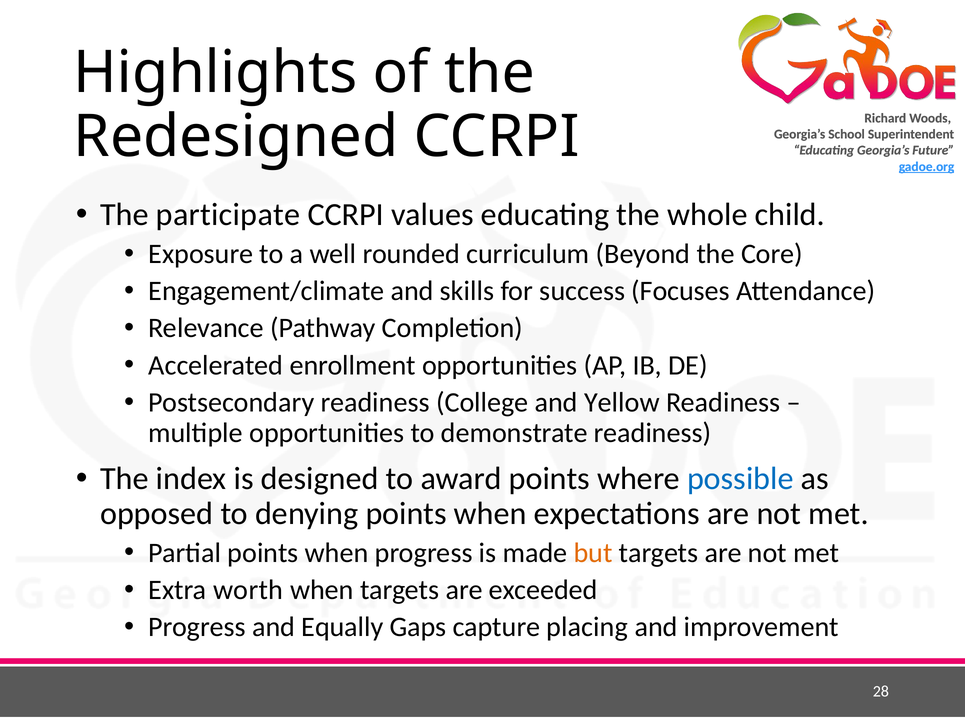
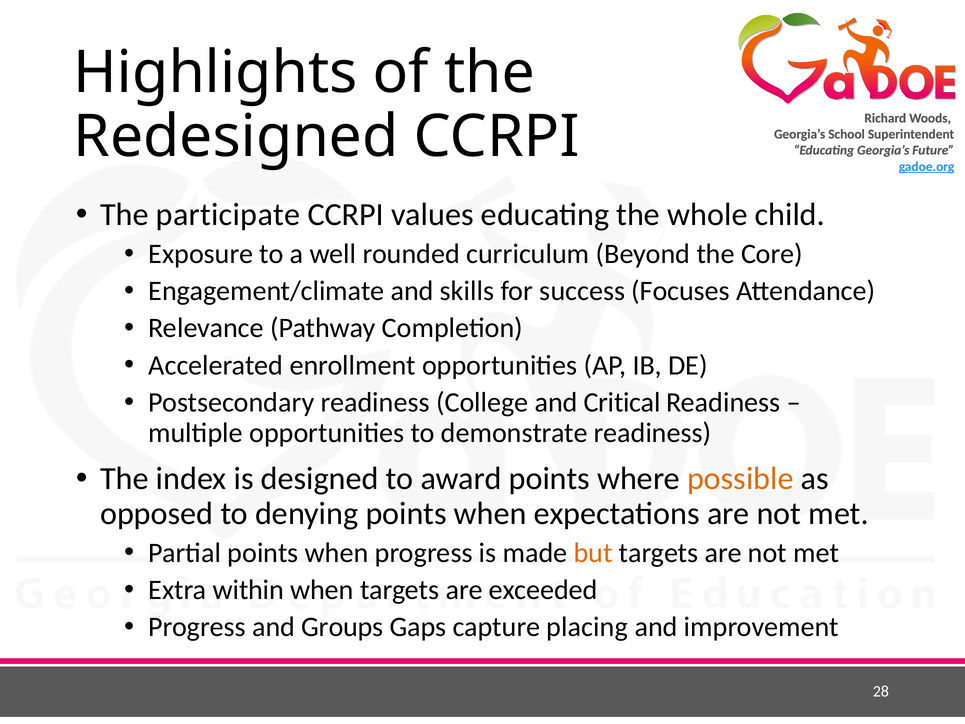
Yellow: Yellow -> Critical
possible colour: blue -> orange
worth: worth -> within
Equally: Equally -> Groups
